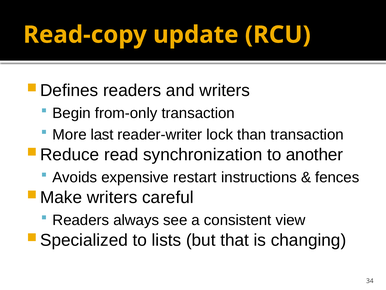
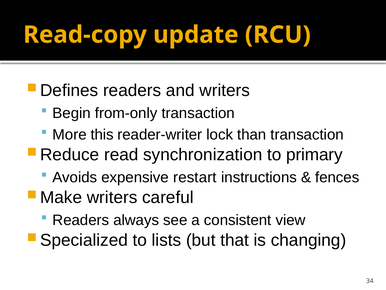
last: last -> this
another: another -> primary
